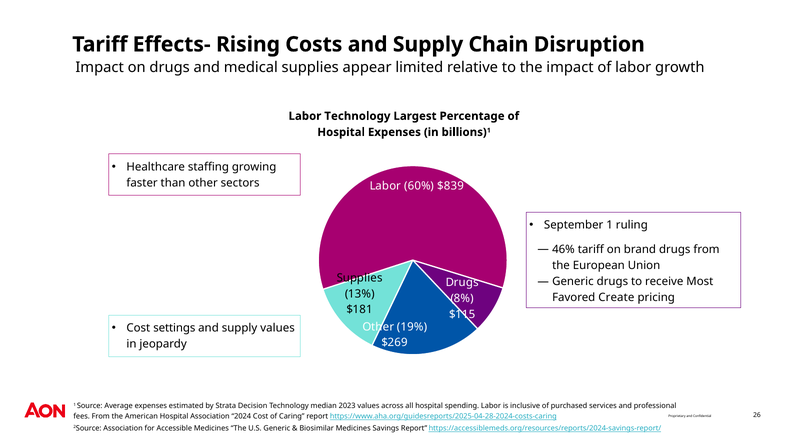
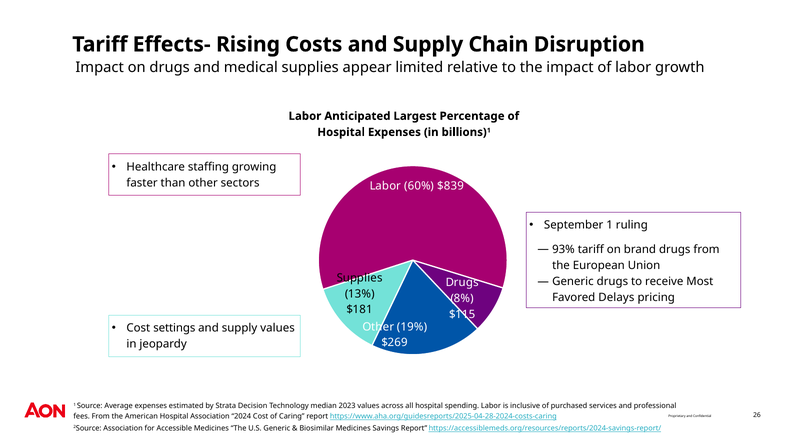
Labor Technology: Technology -> Anticipated
46%: 46% -> 93%
Create: Create -> Delays
